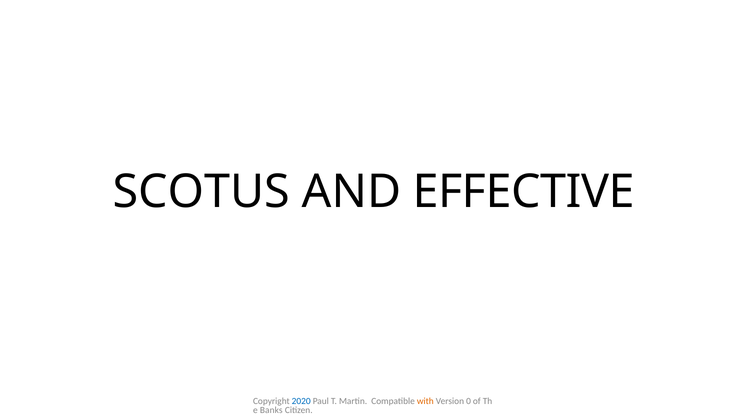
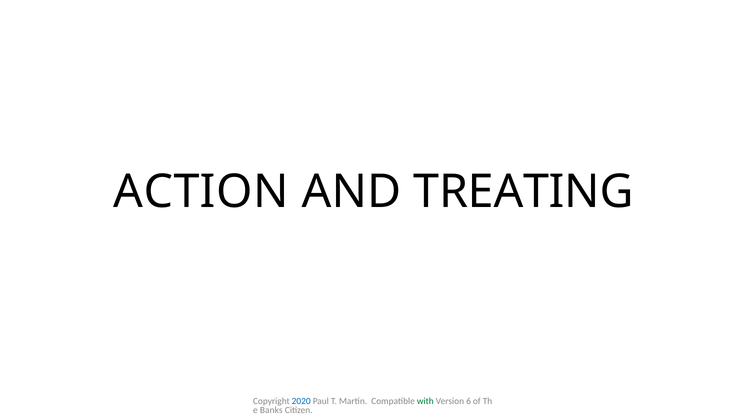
SCOTUS: SCOTUS -> ACTION
EFFECTIVE: EFFECTIVE -> TREATING
with colour: orange -> green
0: 0 -> 6
